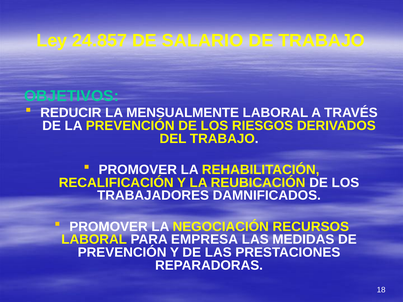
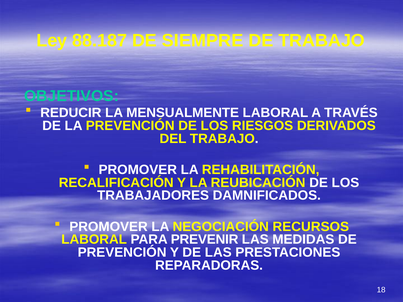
24.857: 24.857 -> 88.187
SALARIO: SALARIO -> SIEMPRE
EMPRESA: EMPRESA -> PREVENIR
